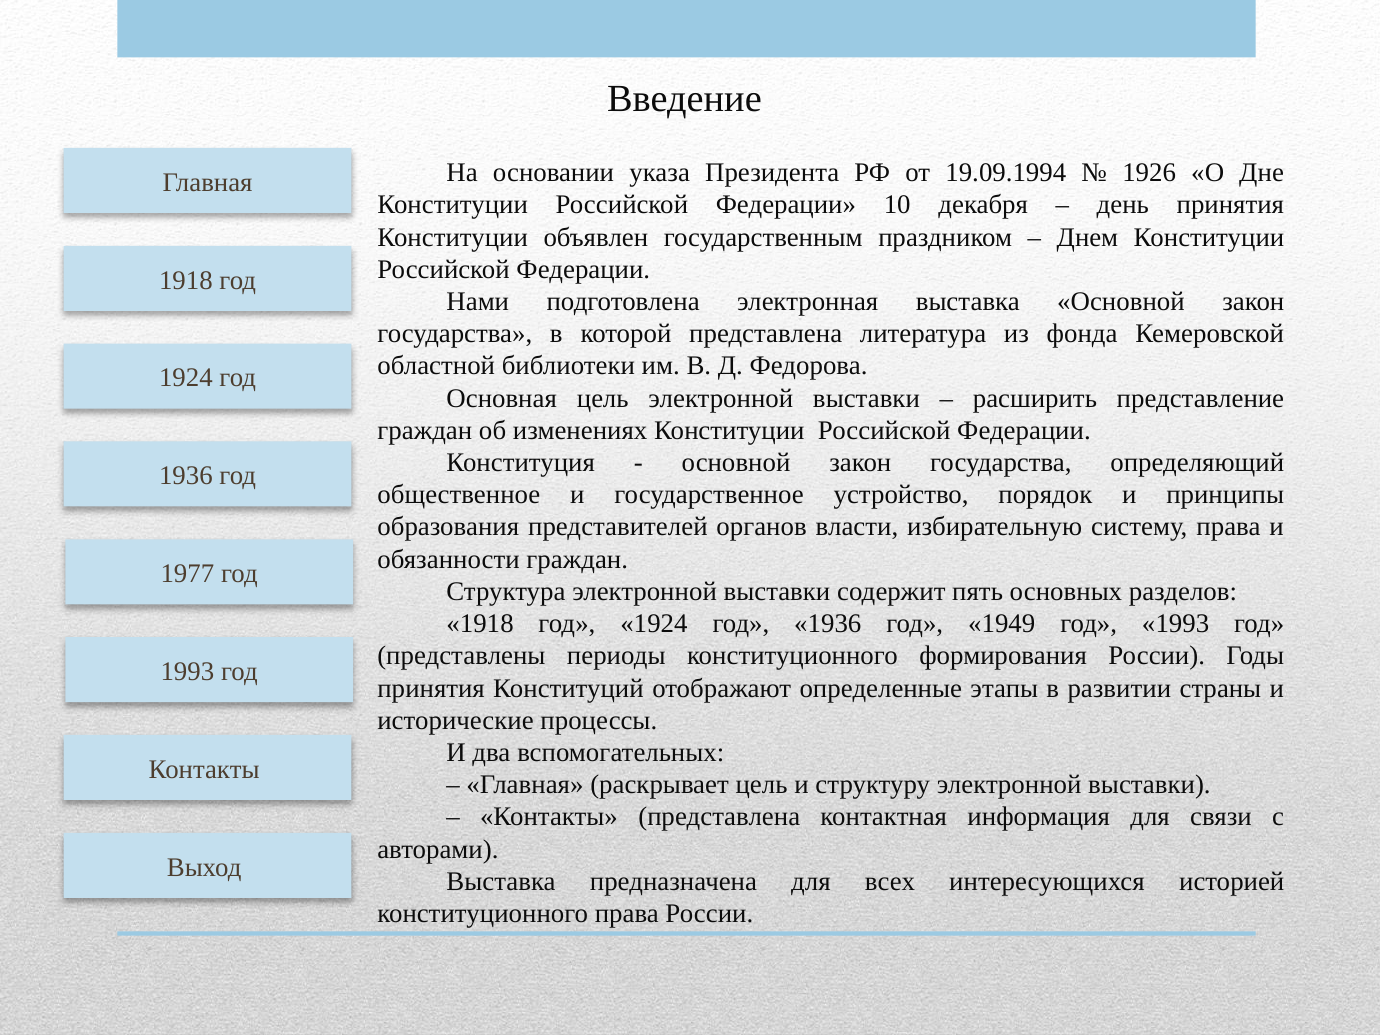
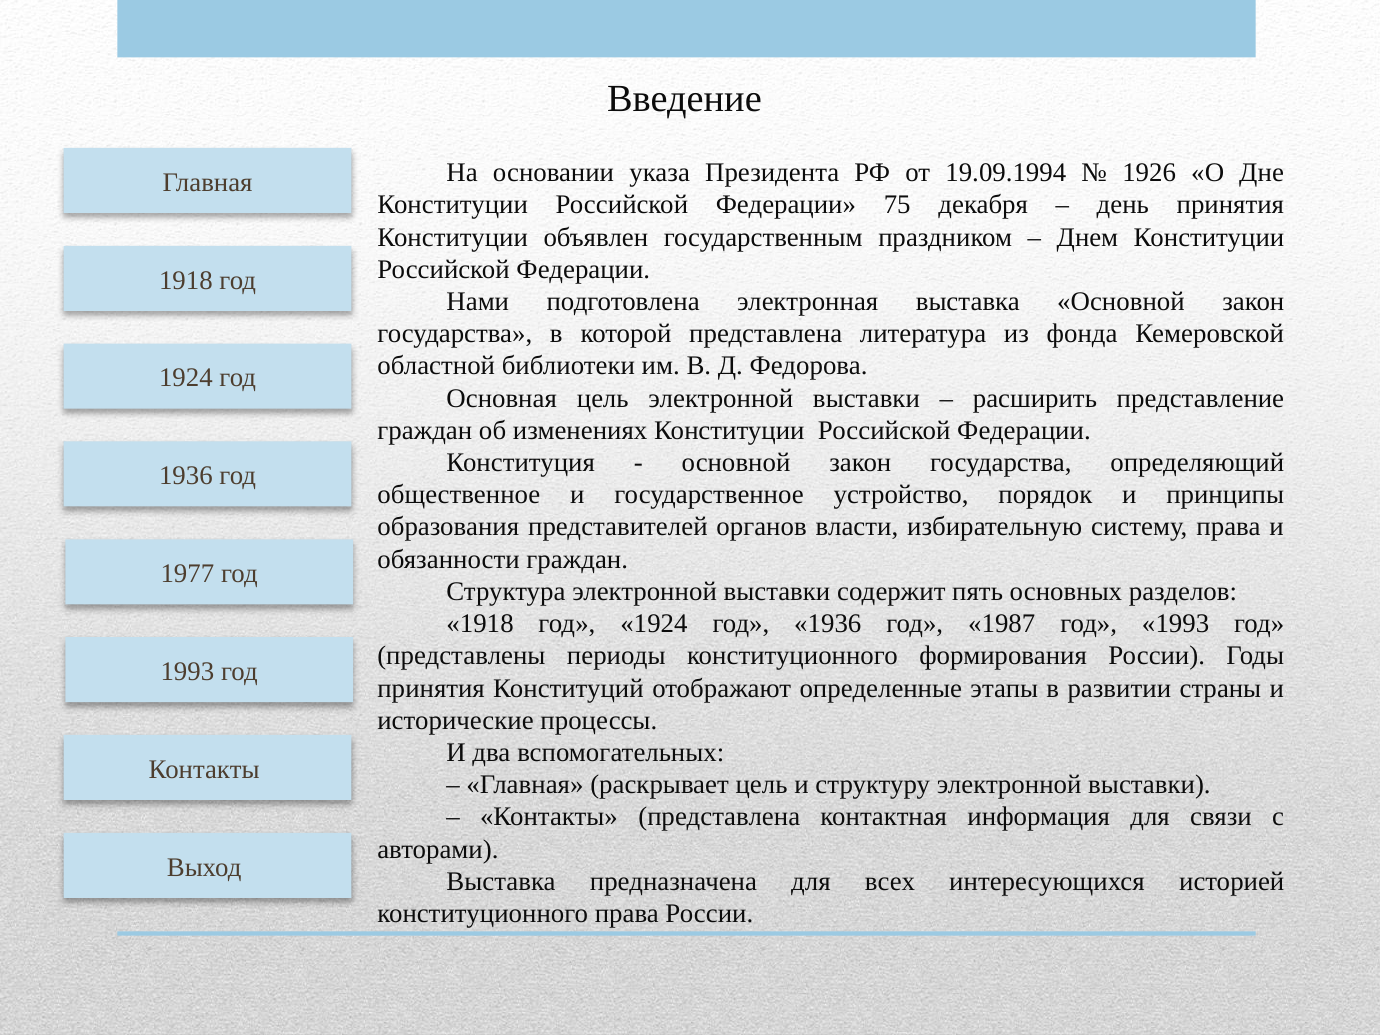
10: 10 -> 75
1949: 1949 -> 1987
